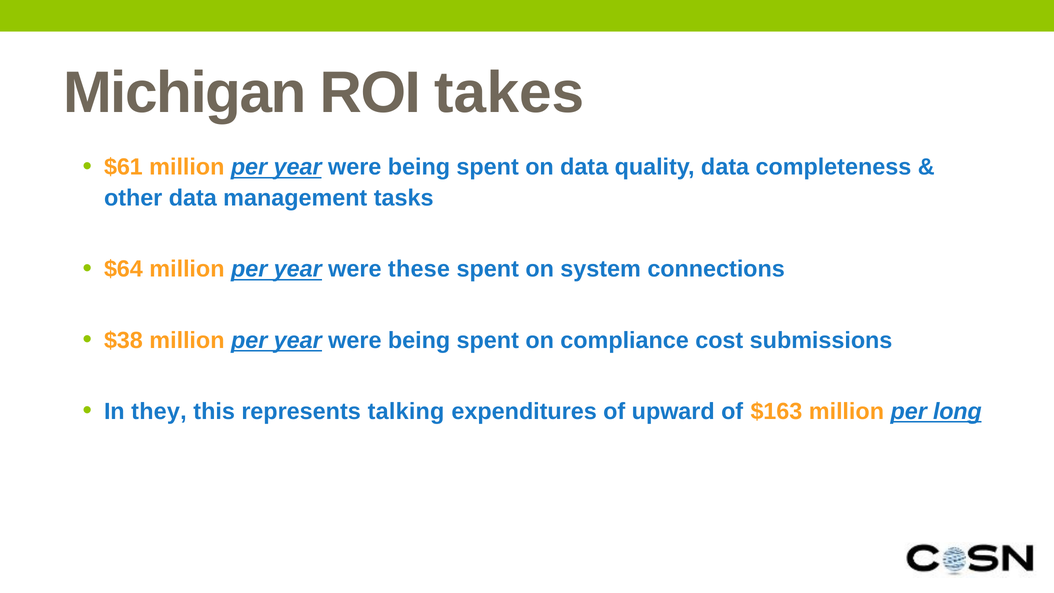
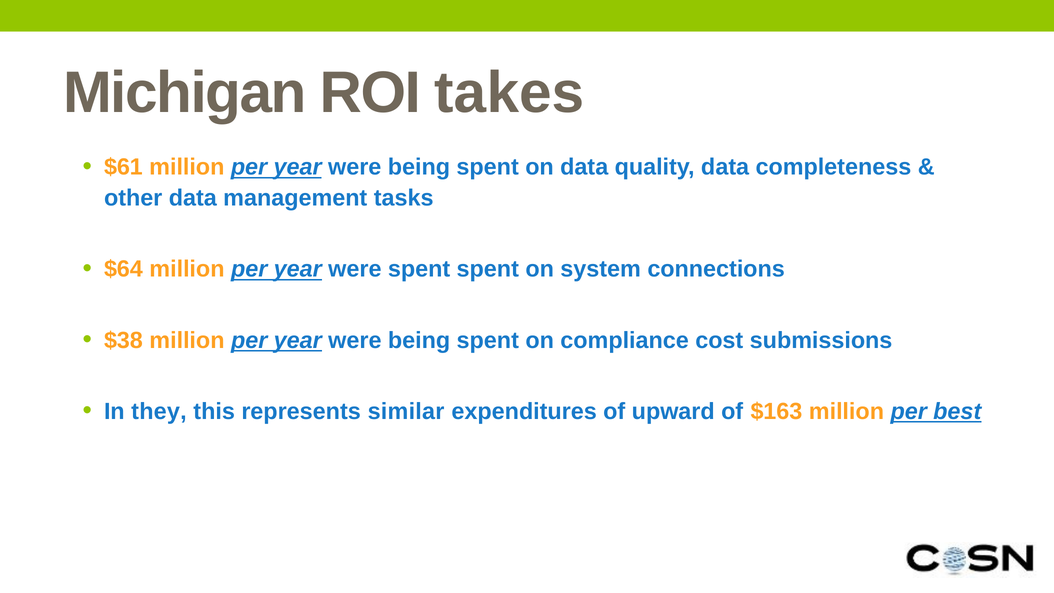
were these: these -> spent
talking: talking -> similar
long: long -> best
